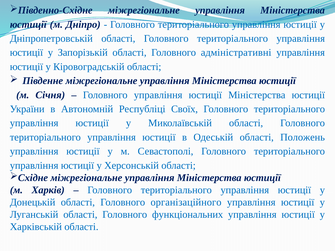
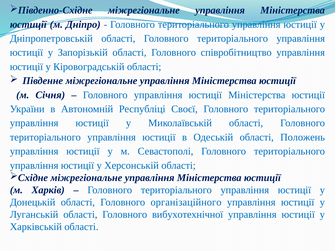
адміністративні: адміністративні -> співробітництво
Своїх: Своїх -> Своєї
функціональних: функціональних -> вибухотехнічної
